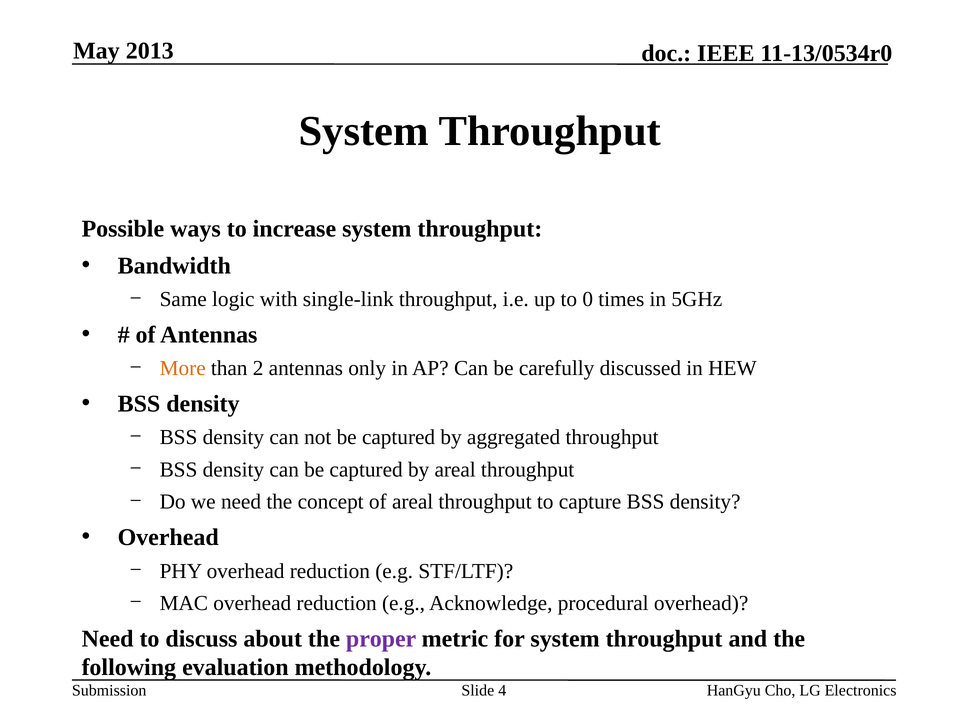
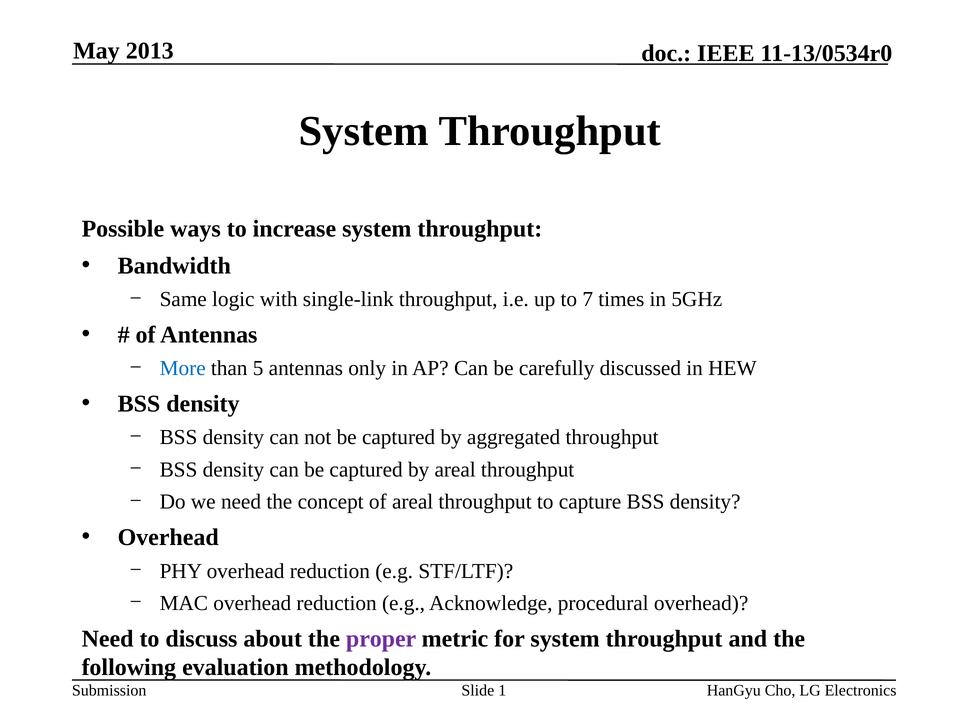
0: 0 -> 7
More colour: orange -> blue
2: 2 -> 5
4: 4 -> 1
